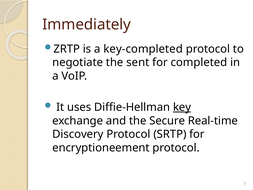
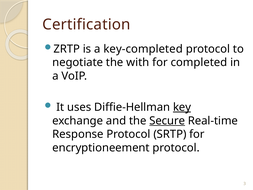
Immediately: Immediately -> Certification
sent: sent -> with
Secure underline: none -> present
Discovery: Discovery -> Response
